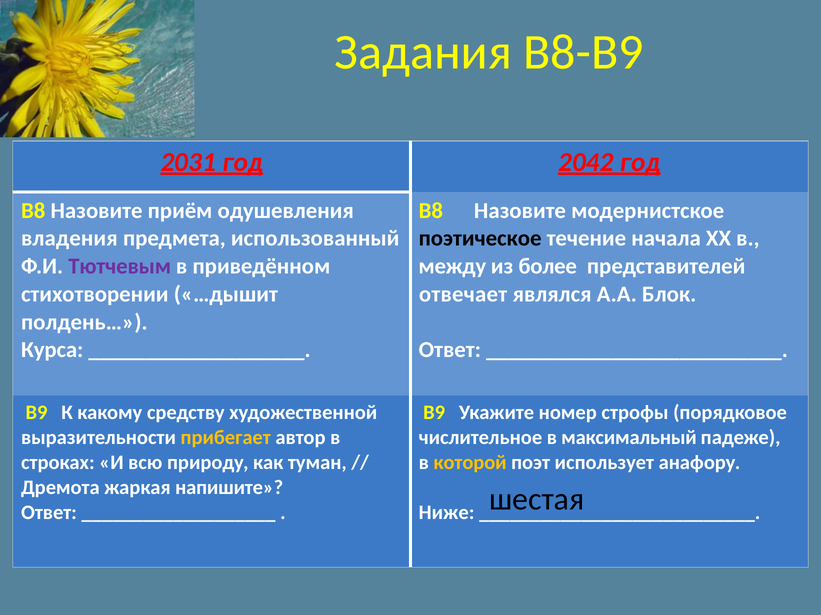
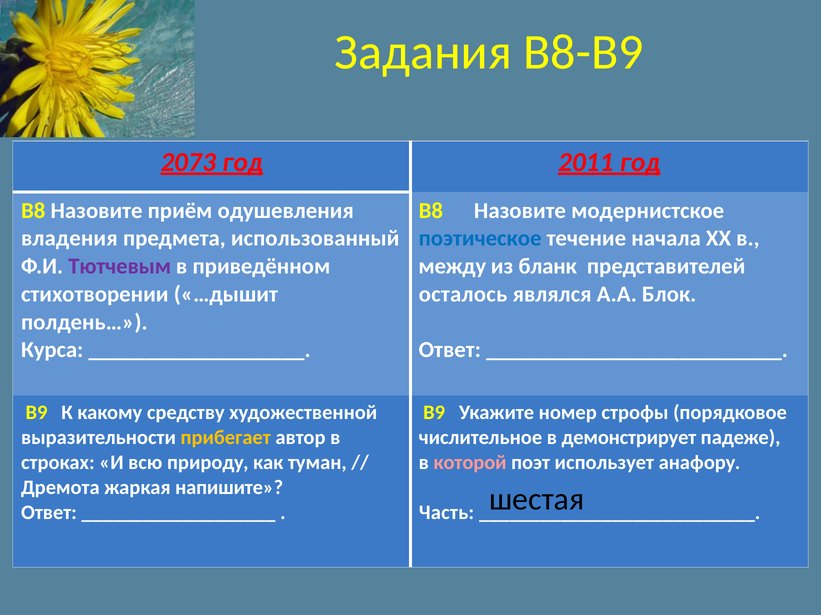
2031: 2031 -> 2073
2042: 2042 -> 2011
поэтическое colour: black -> blue
более: более -> бланк
отвечает: отвечает -> осталось
максимальный: максимальный -> демонстрирует
которой colour: yellow -> pink
Ниже: Ниже -> Часть
